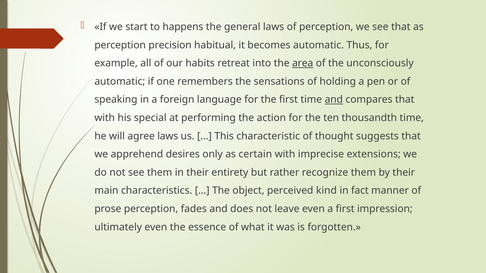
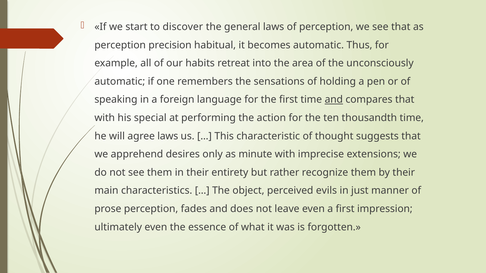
happens: happens -> discover
area underline: present -> none
certain: certain -> minute
kind: kind -> evils
fact: fact -> just
